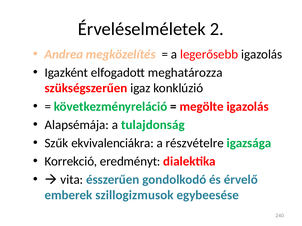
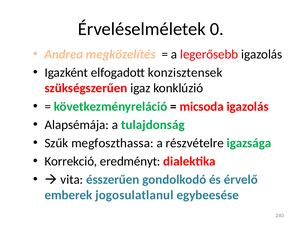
2: 2 -> 0
meghatározza: meghatározza -> konzisztensek
megölte: megölte -> micsoda
ekvivalenciákra: ekvivalenciákra -> megfoszthassa
szillogizmusok: szillogizmusok -> jogosulatlanul
